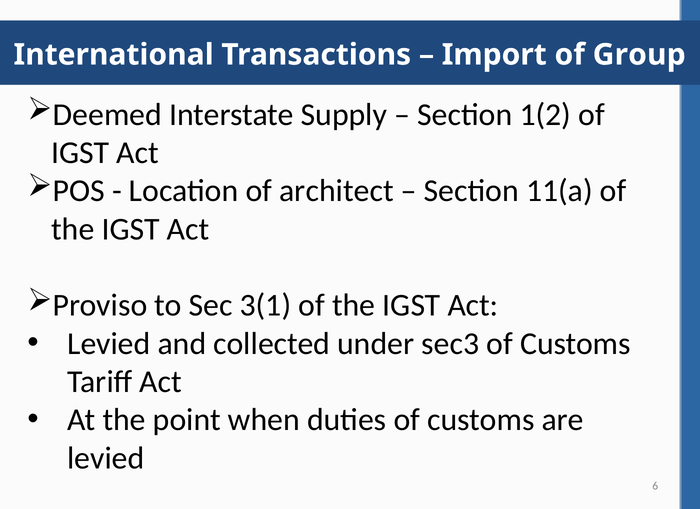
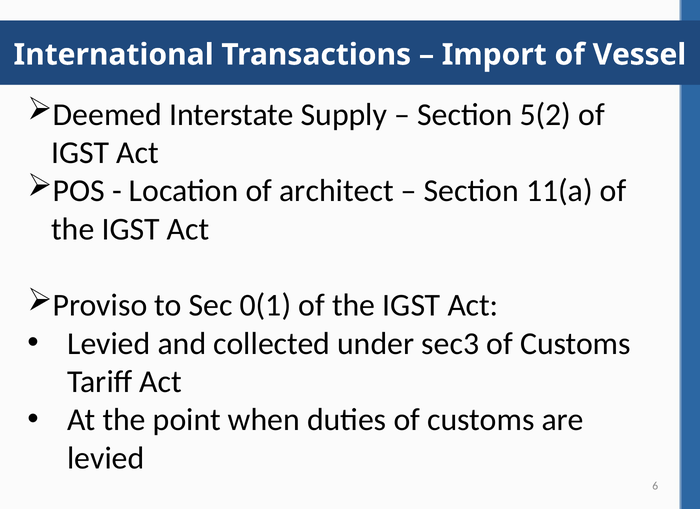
Group: Group -> Vessel
1(2: 1(2 -> 5(2
3(1: 3(1 -> 0(1
